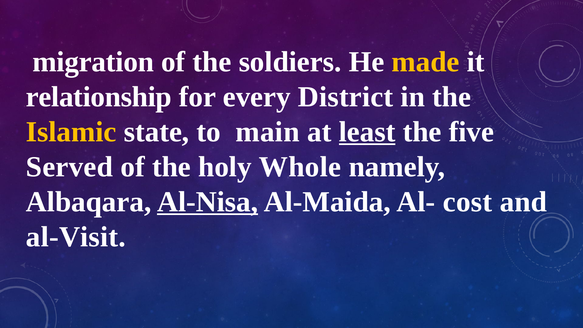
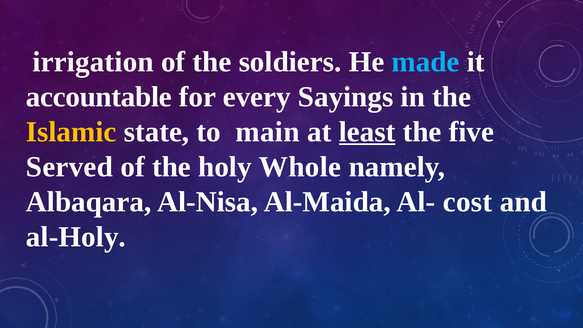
migration: migration -> irrigation
made colour: yellow -> light blue
relationship: relationship -> accountable
District: District -> Sayings
Al-Nisa underline: present -> none
al-Visit: al-Visit -> al-Holy
